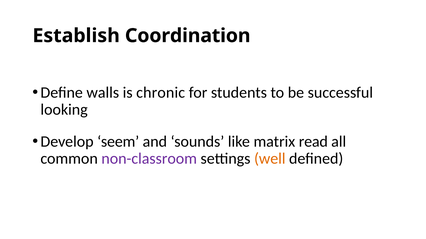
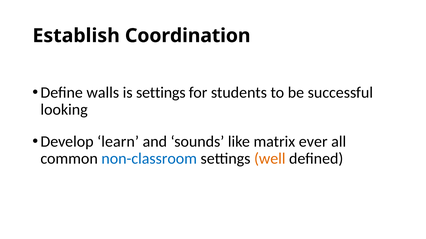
is chronic: chronic -> settings
seem: seem -> learn
read: read -> ever
non-classroom colour: purple -> blue
